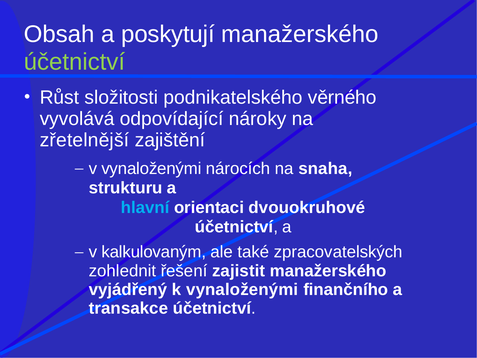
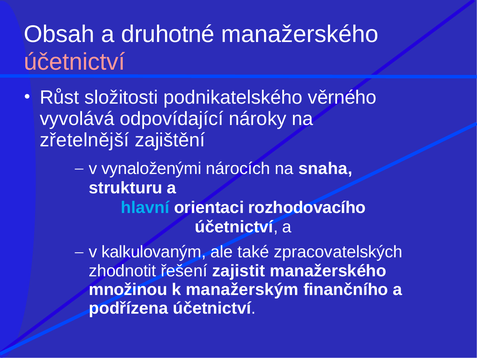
poskytují: poskytují -> druhotné
účetnictví at (74, 62) colour: light green -> pink
dvouokruhové: dvouokruhové -> rozhodovacího
zohlednit: zohlednit -> zhodnotit
vyjádřený: vyjádřený -> množinou
k vynaloženými: vynaloženými -> manažerským
transakce: transakce -> podřízena
